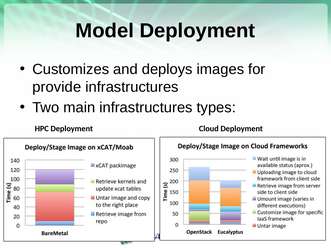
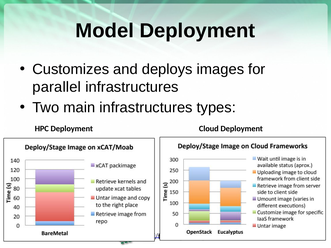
provide: provide -> parallel
